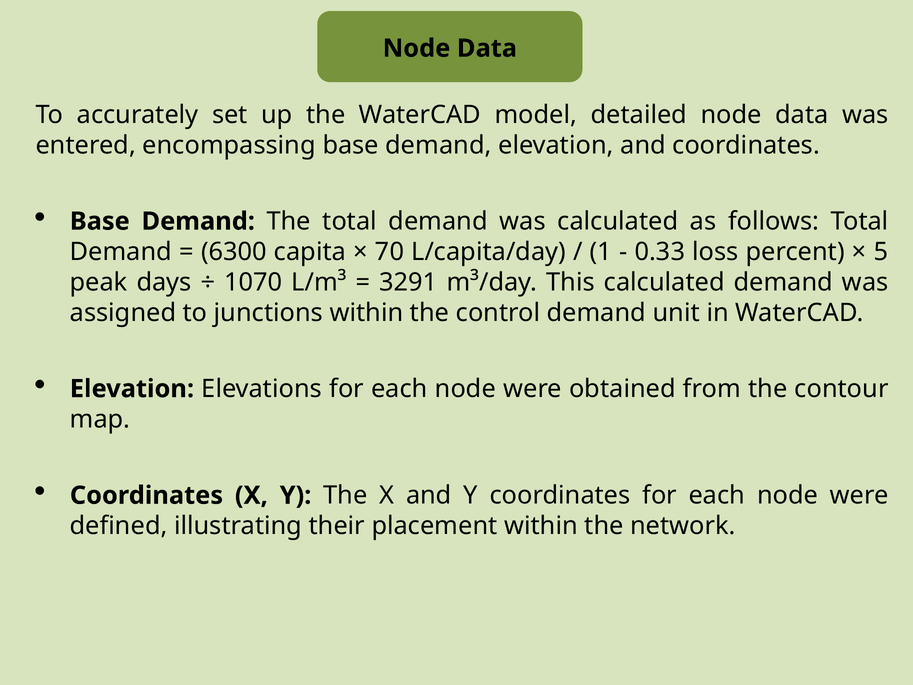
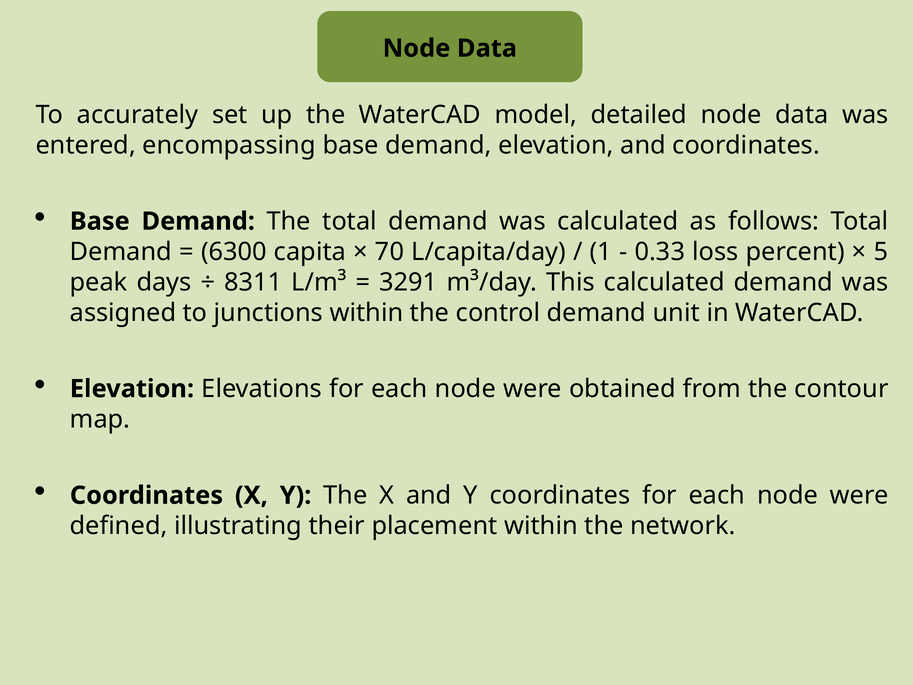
1070: 1070 -> 8311
